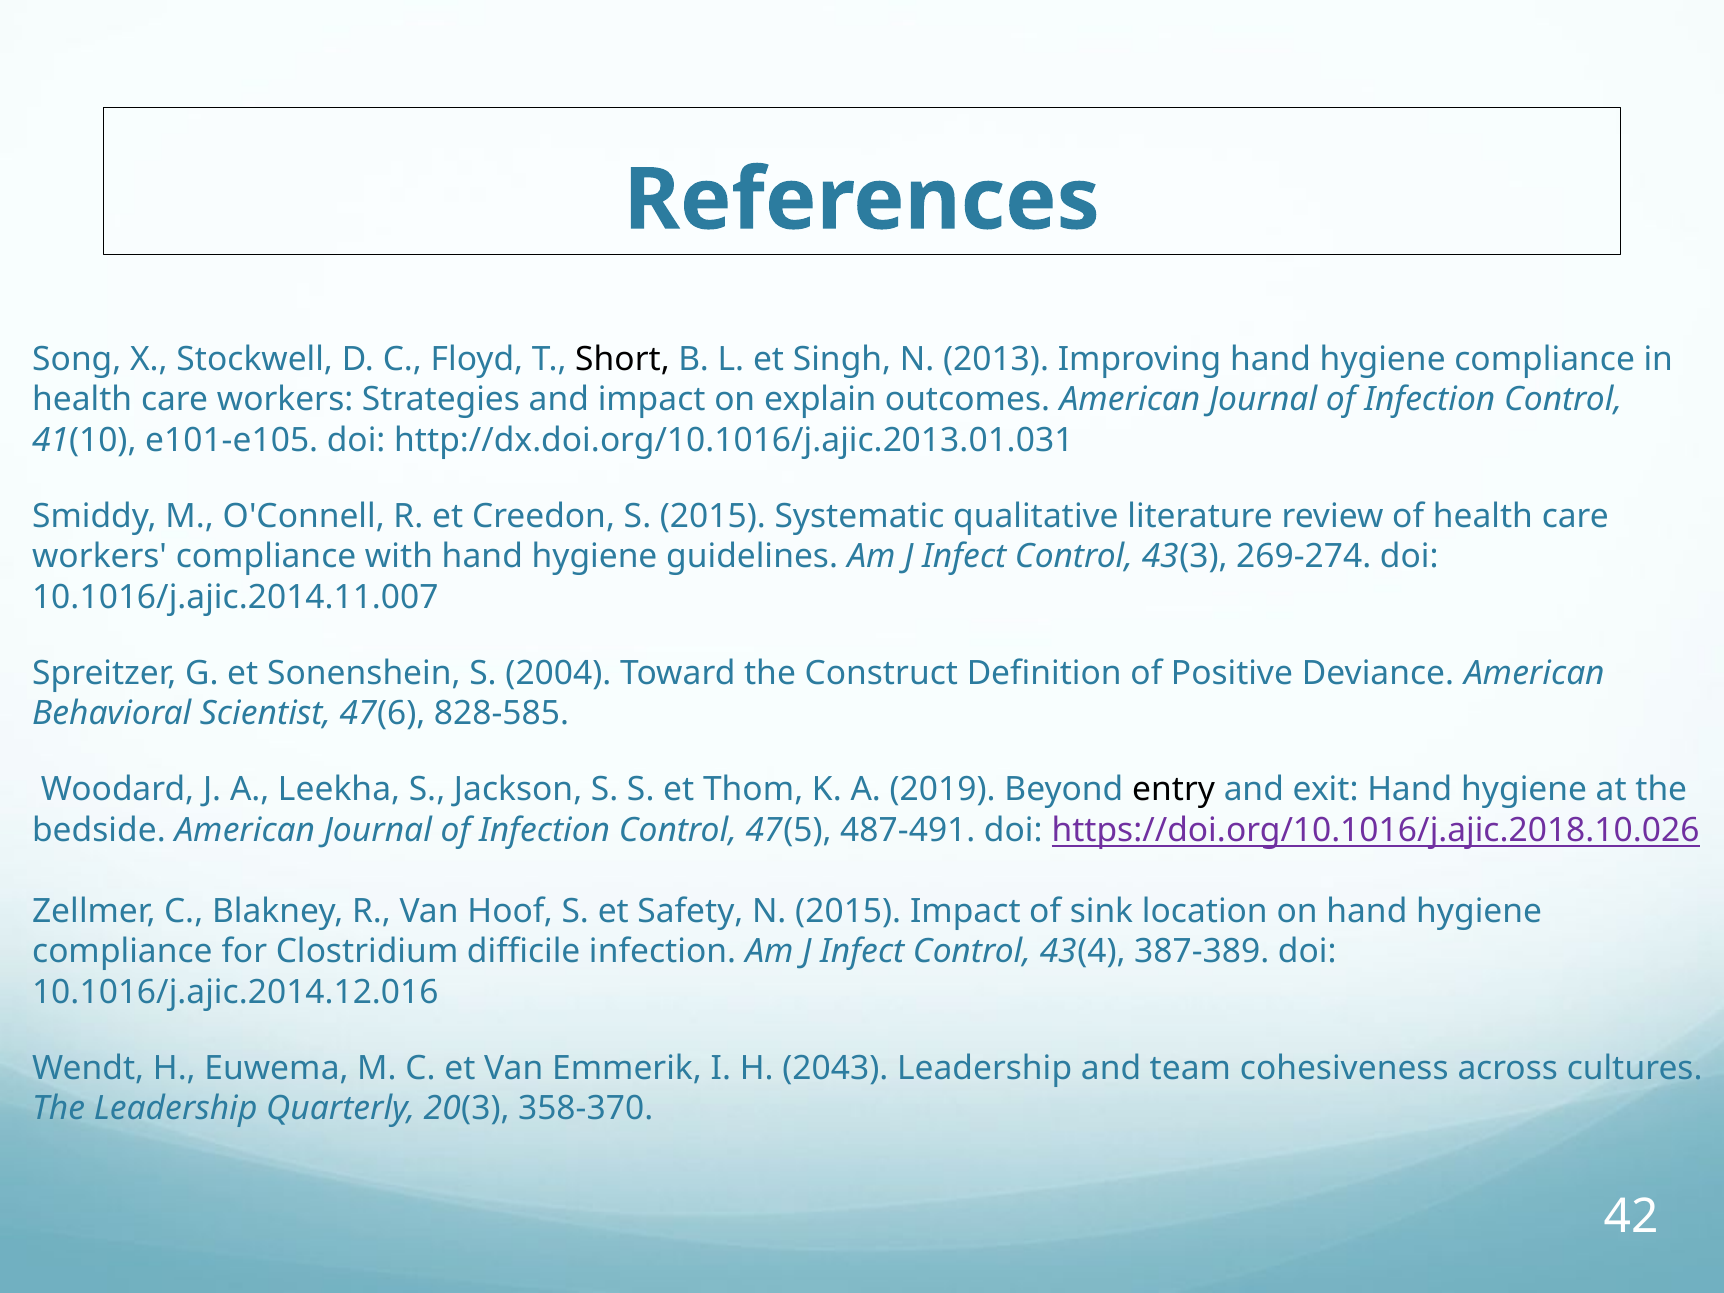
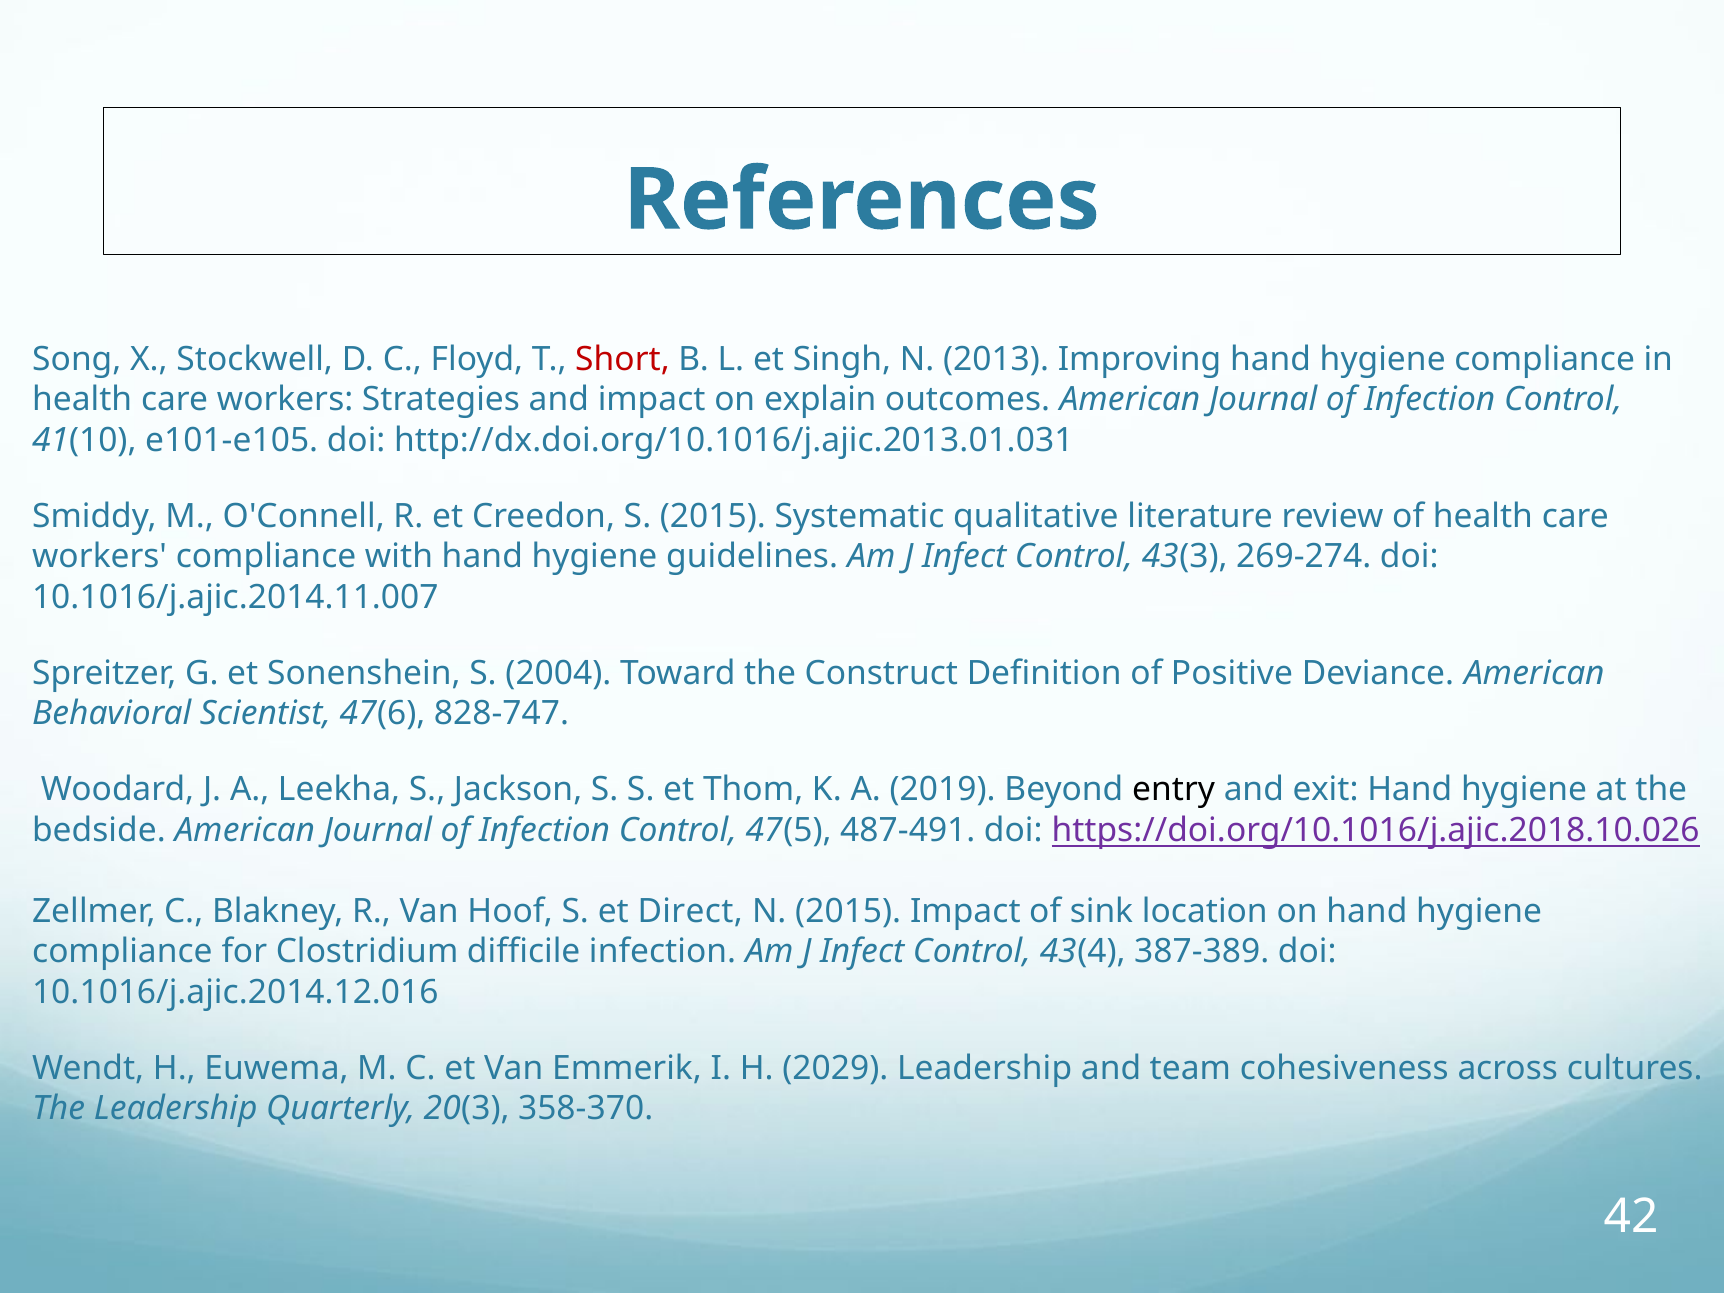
Short colour: black -> red
828-585: 828-585 -> 828-747
Safety: Safety -> Direct
2043: 2043 -> 2029
